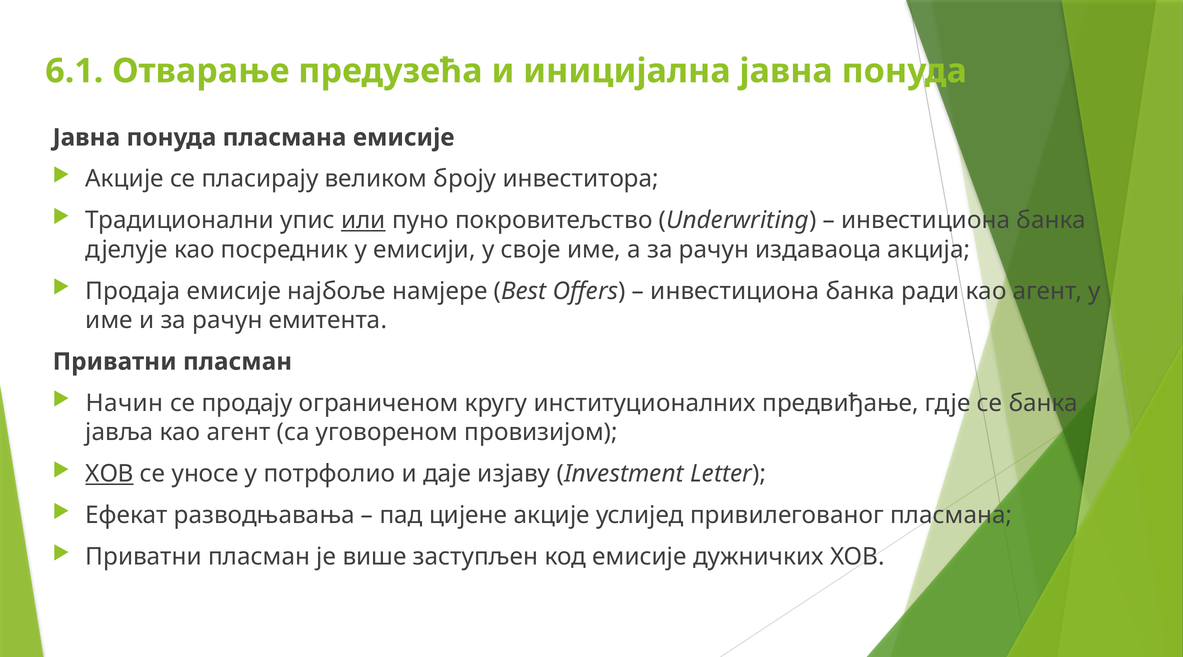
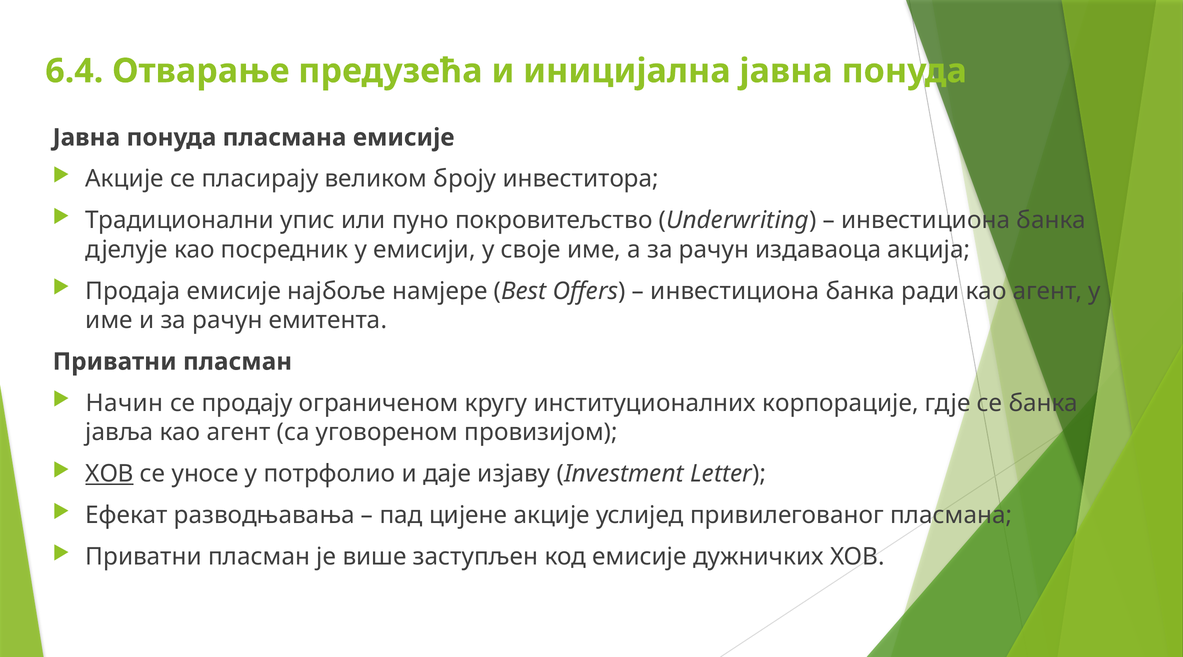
6.1: 6.1 -> 6.4
или underline: present -> none
предвиђање: предвиђање -> корпорације
